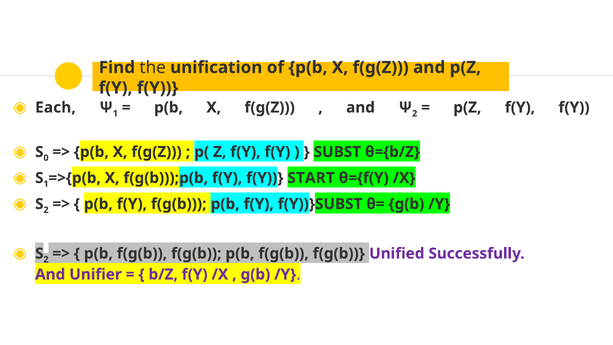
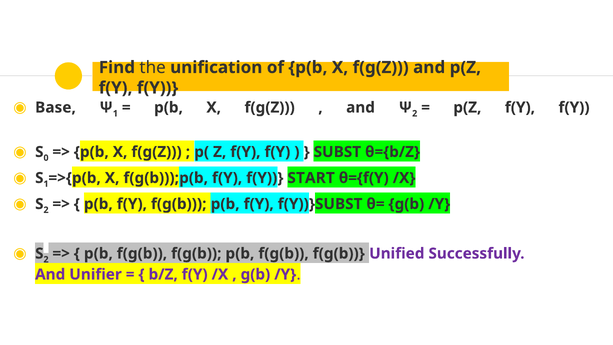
Each: Each -> Base
